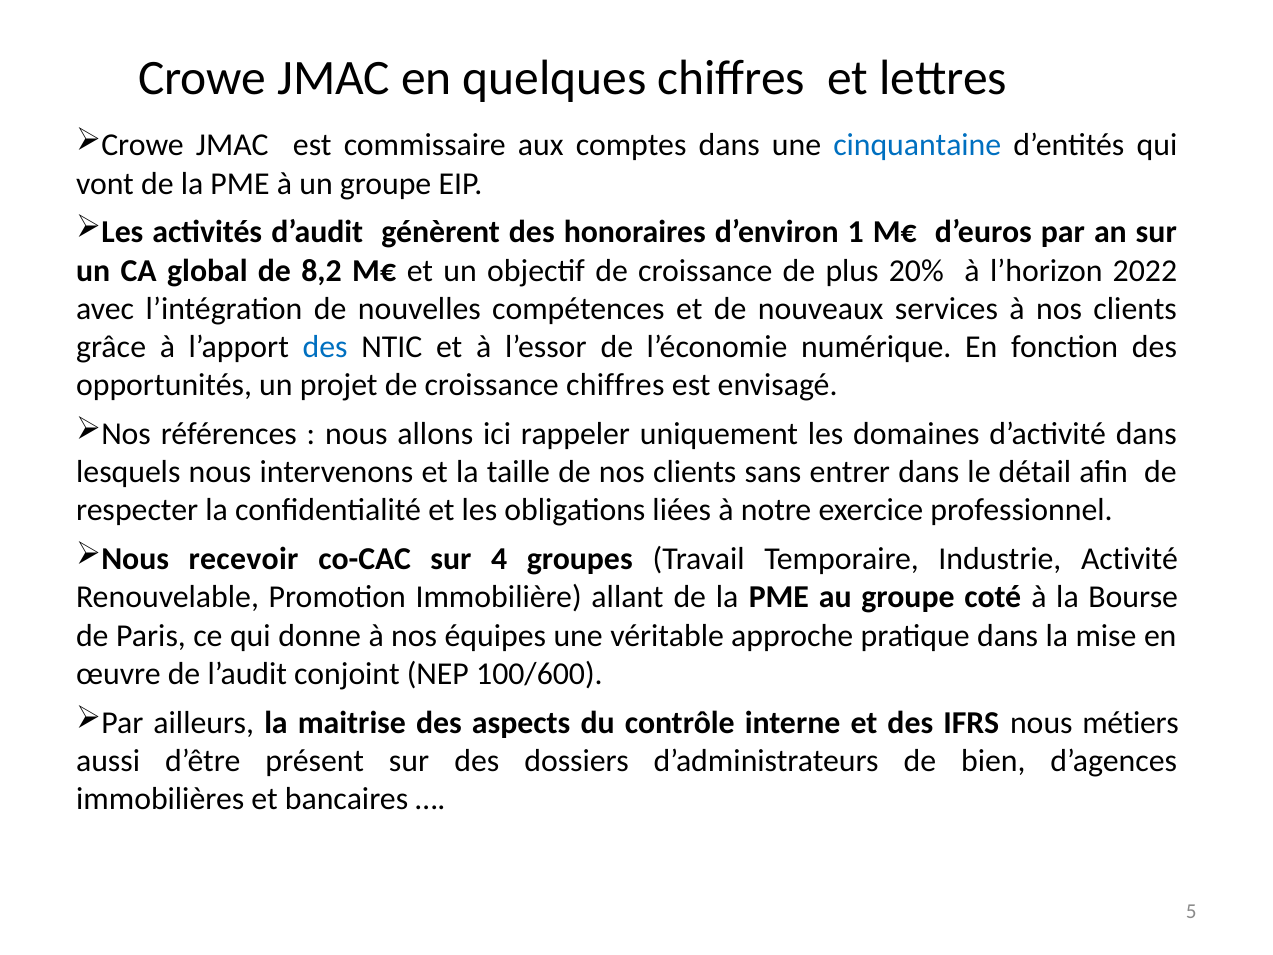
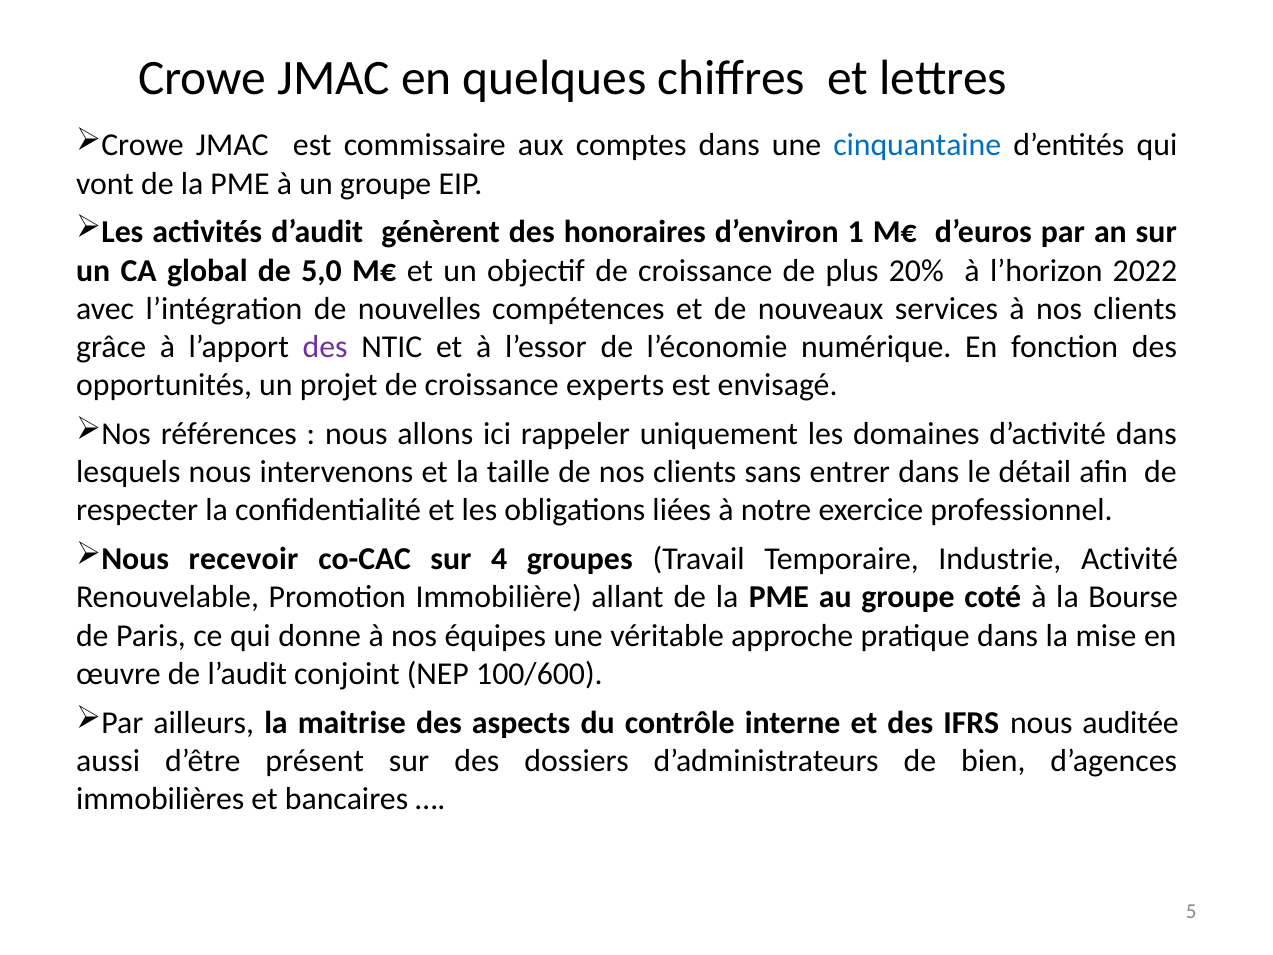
8,2: 8,2 -> 5,0
des at (325, 347) colour: blue -> purple
croissance chiffres: chiffres -> experts
métiers: métiers -> auditée
